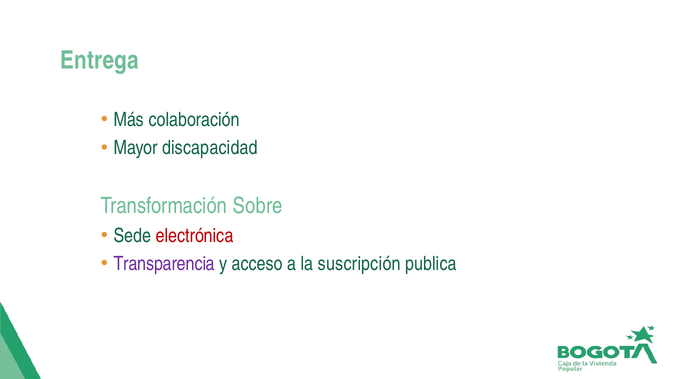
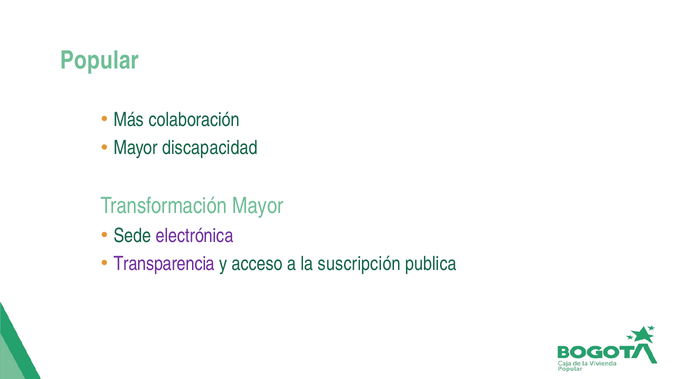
Entrega: Entrega -> Popular
Transformación Sobre: Sobre -> Mayor
electrónica colour: red -> purple
